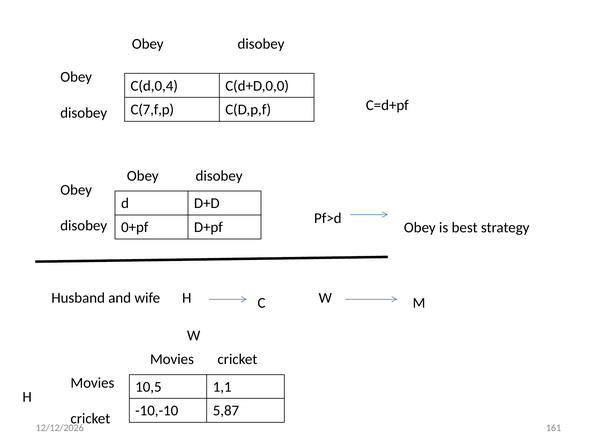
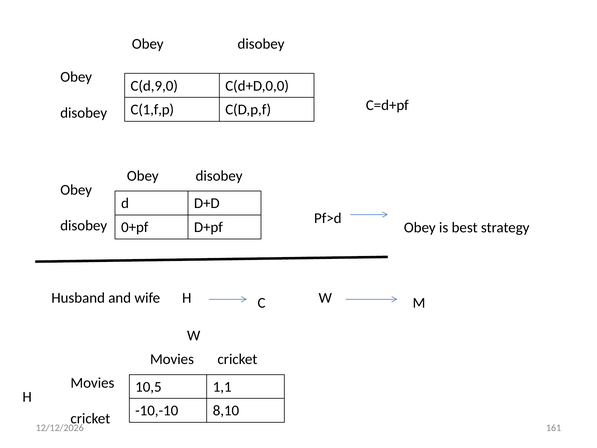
C(d,0,4: C(d,0,4 -> C(d,9,0
C(7,f,p: C(7,f,p -> C(1,f,p
5,87: 5,87 -> 8,10
